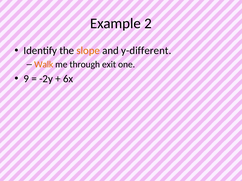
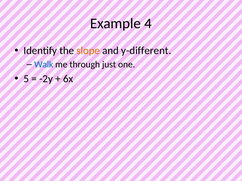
2: 2 -> 4
Walk colour: orange -> blue
exit: exit -> just
9: 9 -> 5
